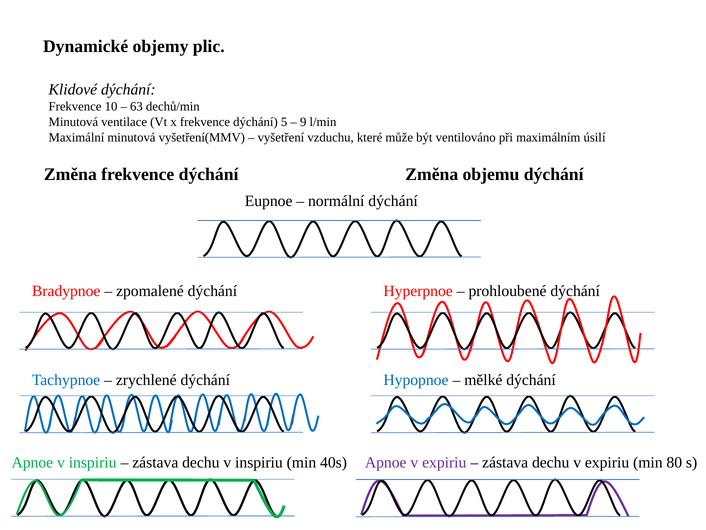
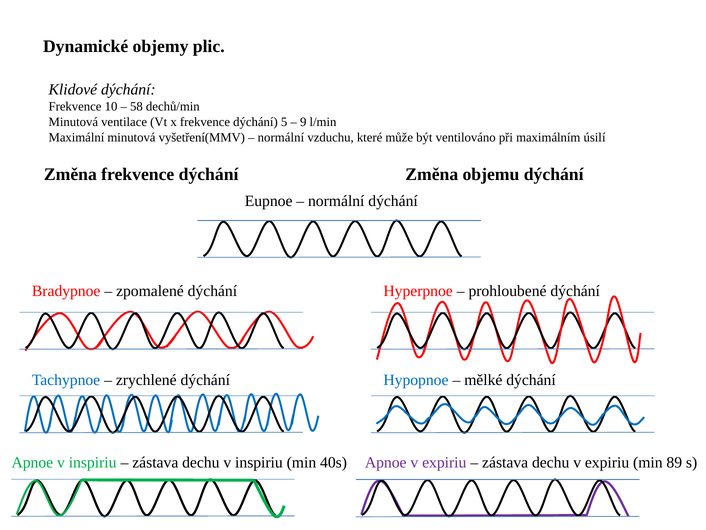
63: 63 -> 58
vyšetření at (281, 137): vyšetření -> normální
80: 80 -> 89
